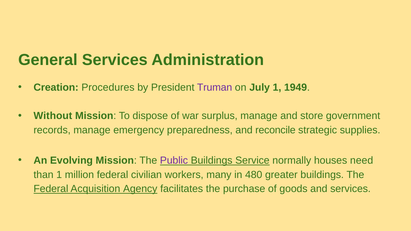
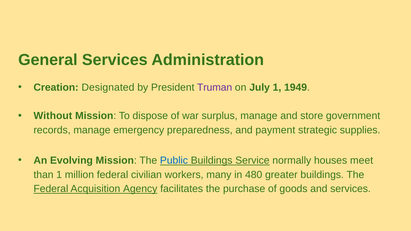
Procedures: Procedures -> Designated
reconcile: reconcile -> payment
Public colour: purple -> blue
need: need -> meet
